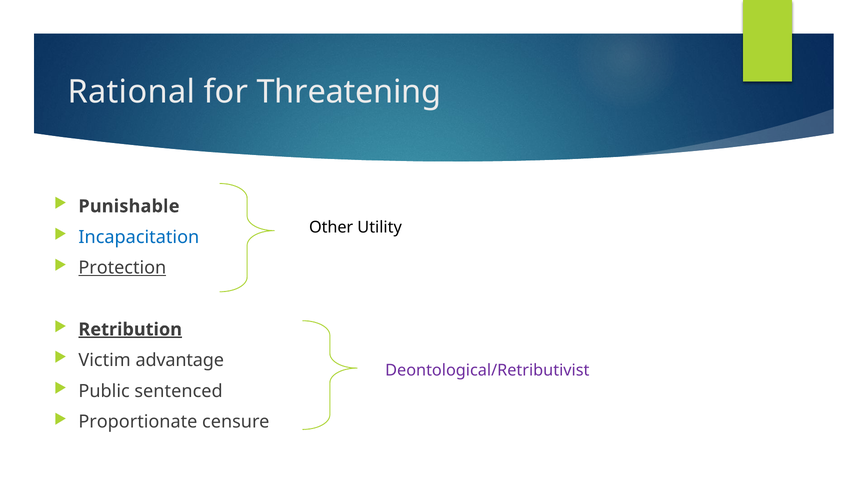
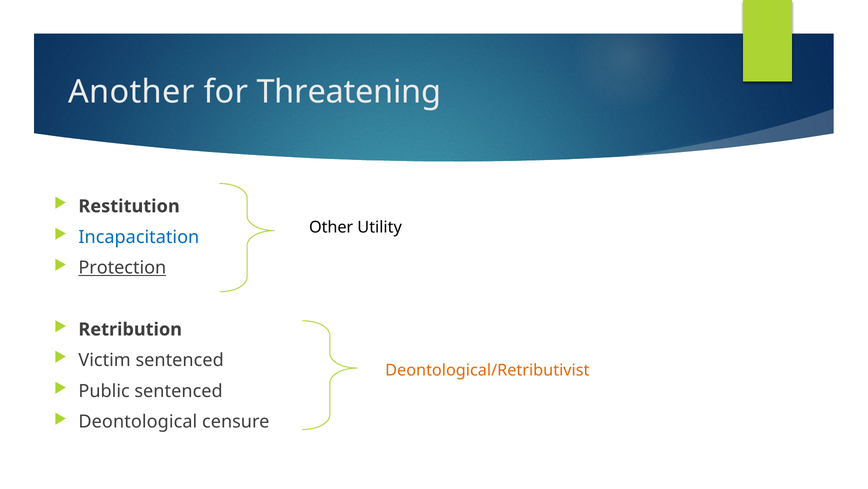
Rational: Rational -> Another
Punishable: Punishable -> Restitution
Retribution underline: present -> none
Victim advantage: advantage -> sentenced
Deontological/Retributivist colour: purple -> orange
Proportionate: Proportionate -> Deontological
